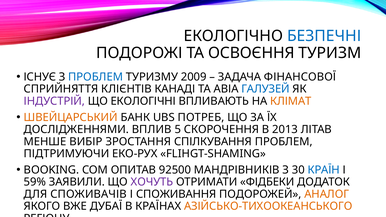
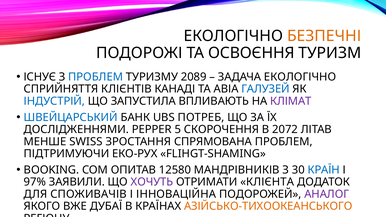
БЕЗПЕЧНІ colour: blue -> orange
2009: 2009 -> 2089
ЗАДАЧА ФІНАНСОВОЇ: ФІНАНСОВОЇ -> ЕКОЛОГІЧНО
ІНДУСТРІЙ colour: purple -> blue
ЕКОЛОГІЧНІ: ЕКОЛОГІЧНІ -> ЗАПУСТИЛА
КЛІМАТ colour: orange -> purple
ШВЕЙЦАРСЬКИЙ colour: orange -> blue
ВПЛИВ: ВПЛИВ -> PEPPER
2013: 2013 -> 2072
ВИБІР: ВИБІР -> SWISS
СПІЛКУВАННЯ: СПІЛКУВАННЯ -> СПРЯМОВАНА
92500: 92500 -> 12580
59%: 59% -> 97%
ФІДБЕКИ: ФІДБЕКИ -> КЛІЄНТА
СПОЖИВАННЯ: СПОЖИВАННЯ -> ІННОВАЦІЙНА
АНАЛОГ colour: orange -> purple
